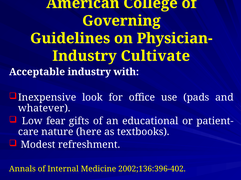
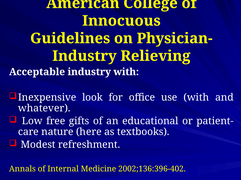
Governing: Governing -> Innocuous
Cultivate: Cultivate -> Relieving
use pads: pads -> with
fear: fear -> free
